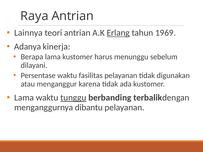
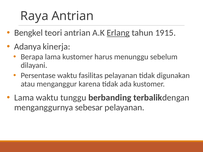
Lainnya: Lainnya -> Bengkel
1969: 1969 -> 1915
tunggu underline: present -> none
dibantu: dibantu -> sebesar
